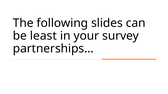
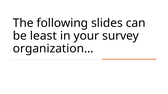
partnerships…: partnerships… -> organization…
